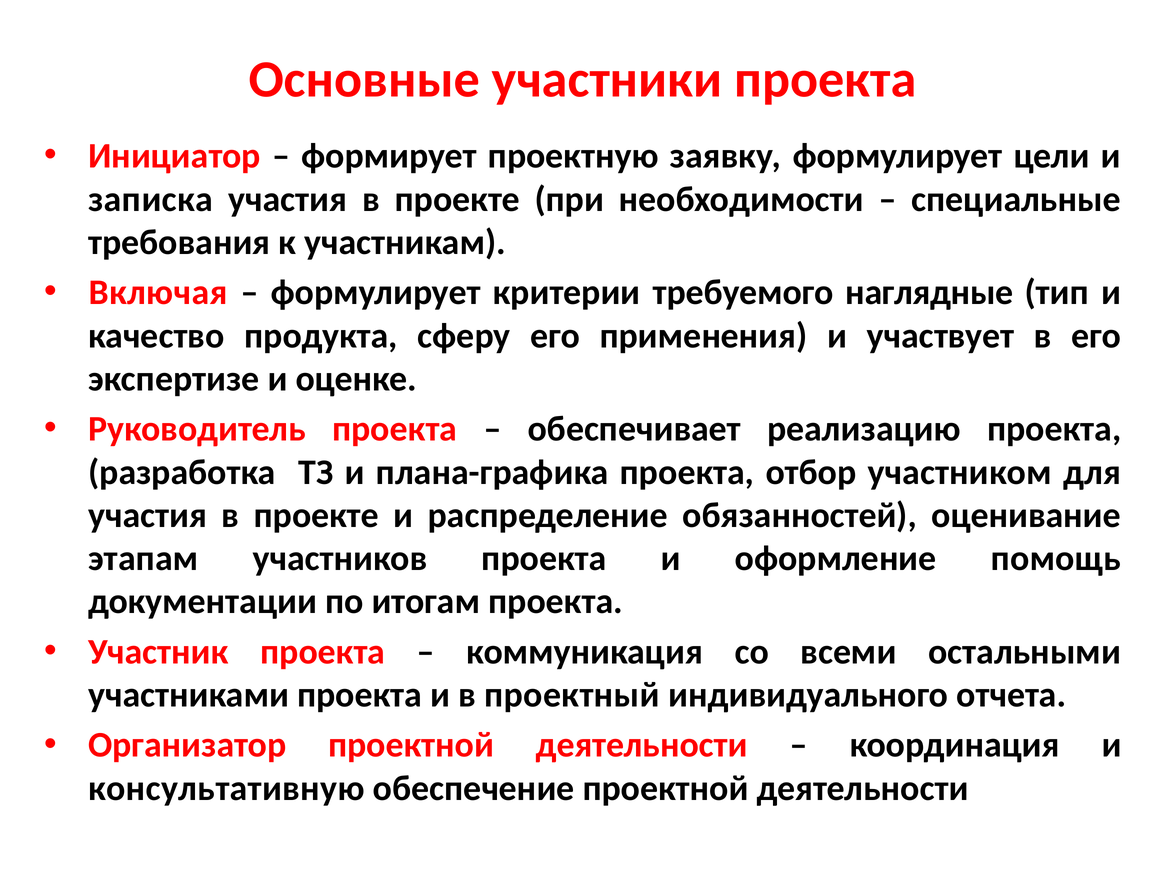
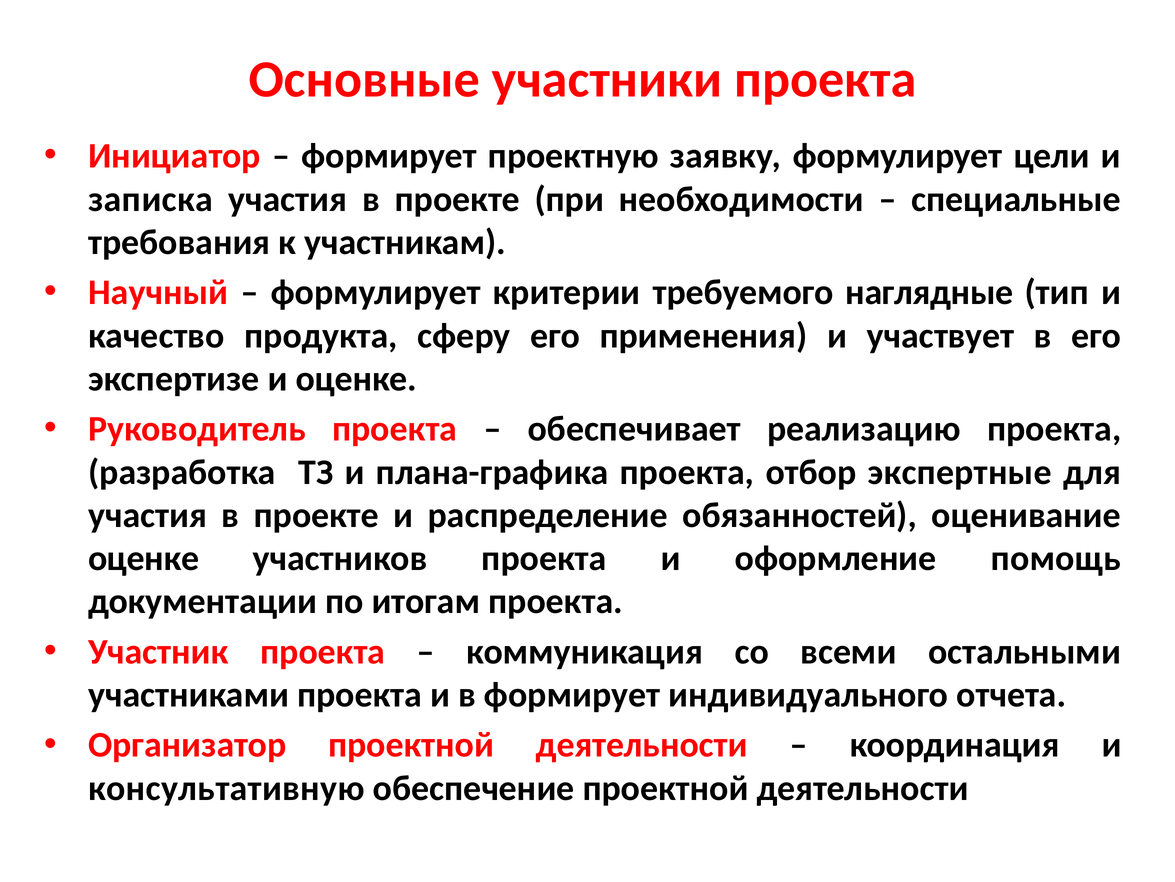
Включая: Включая -> Научный
участником: участником -> экспертные
этапам at (143, 558): этапам -> оценке
в проектный: проектный -> формирует
